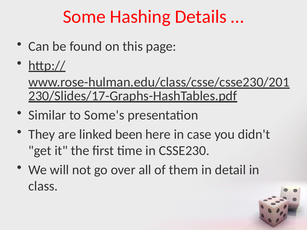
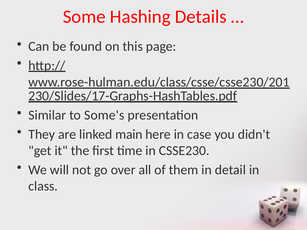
been: been -> main
